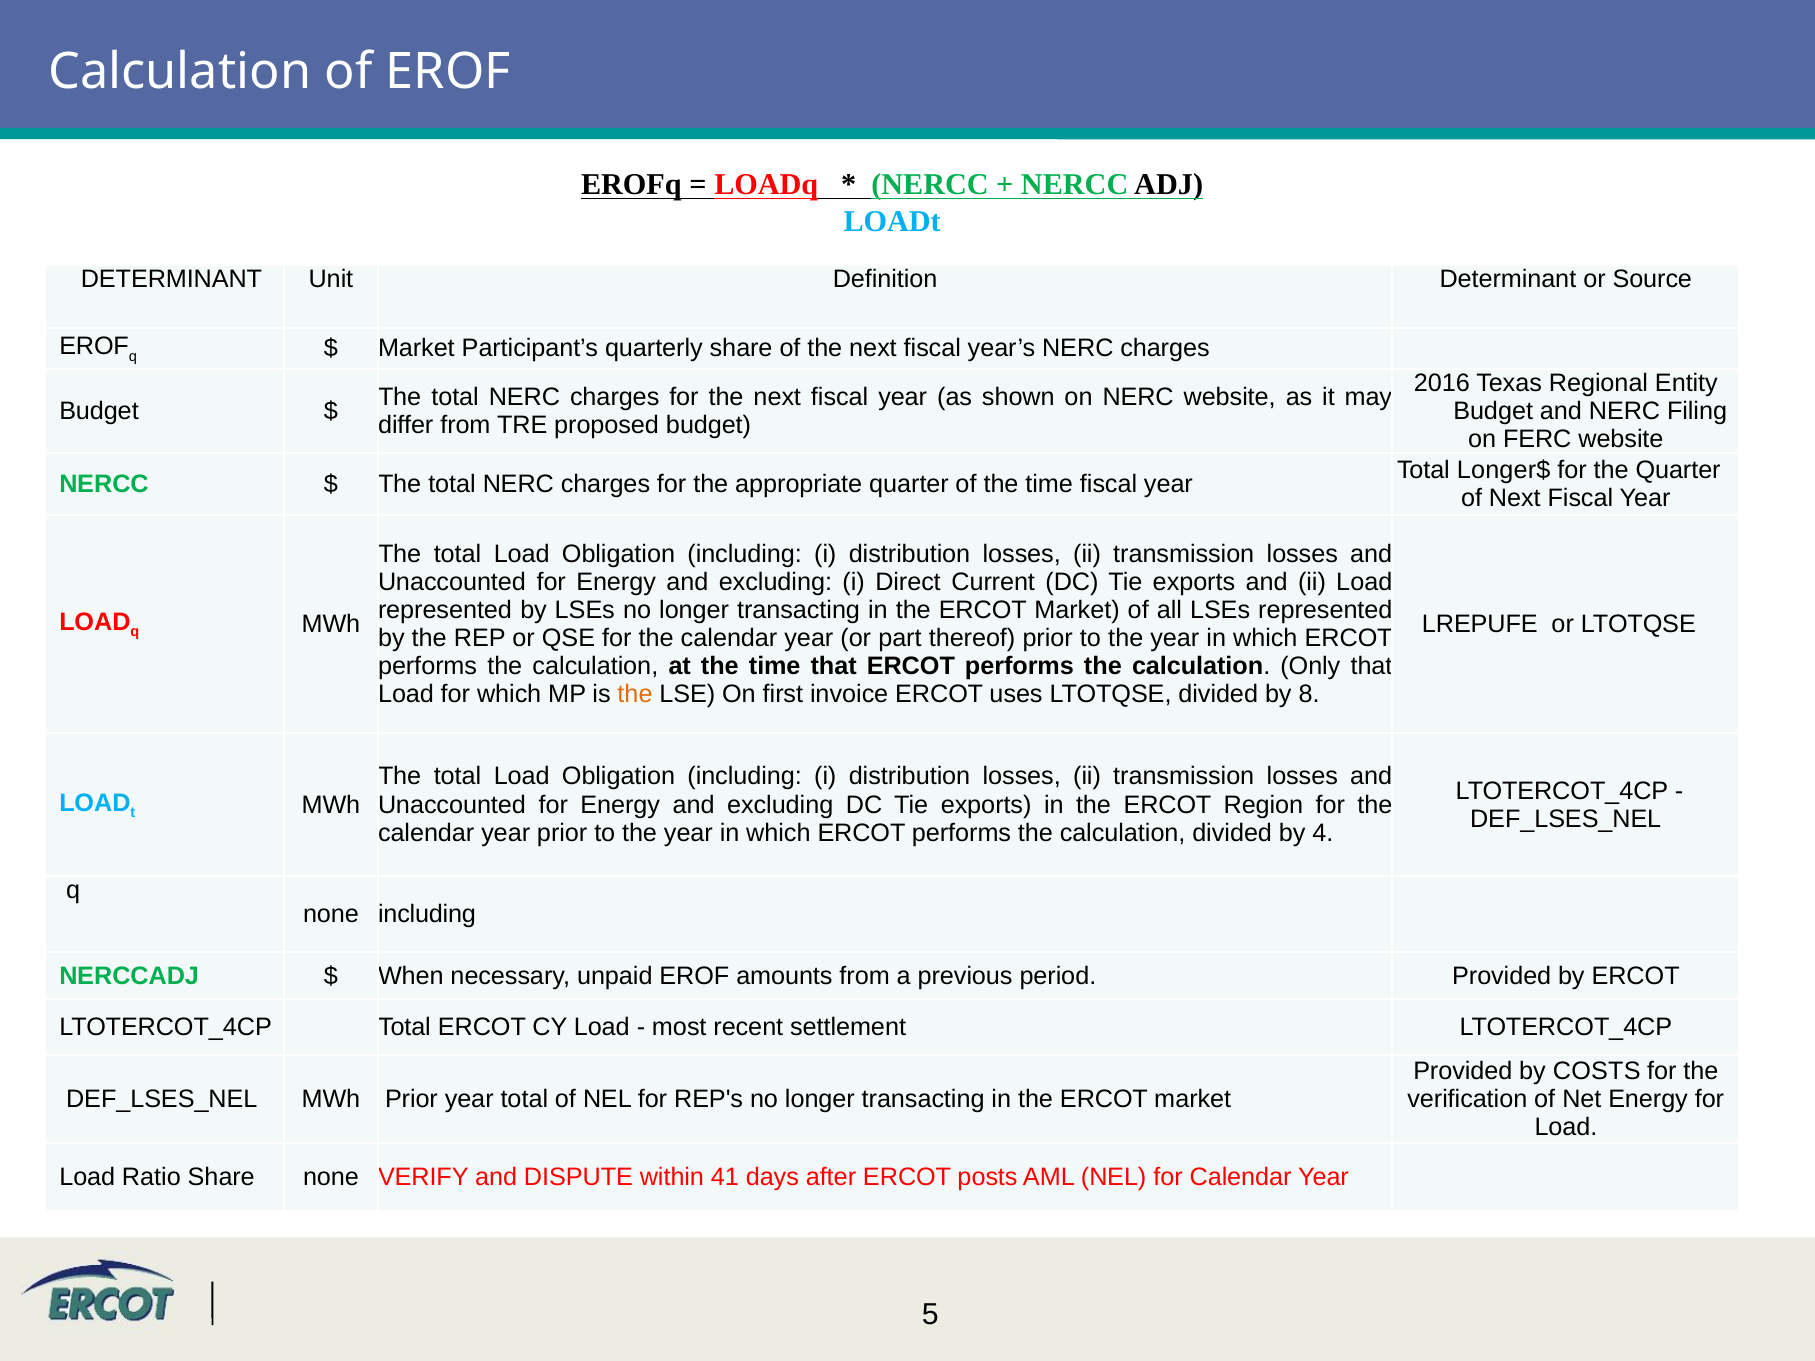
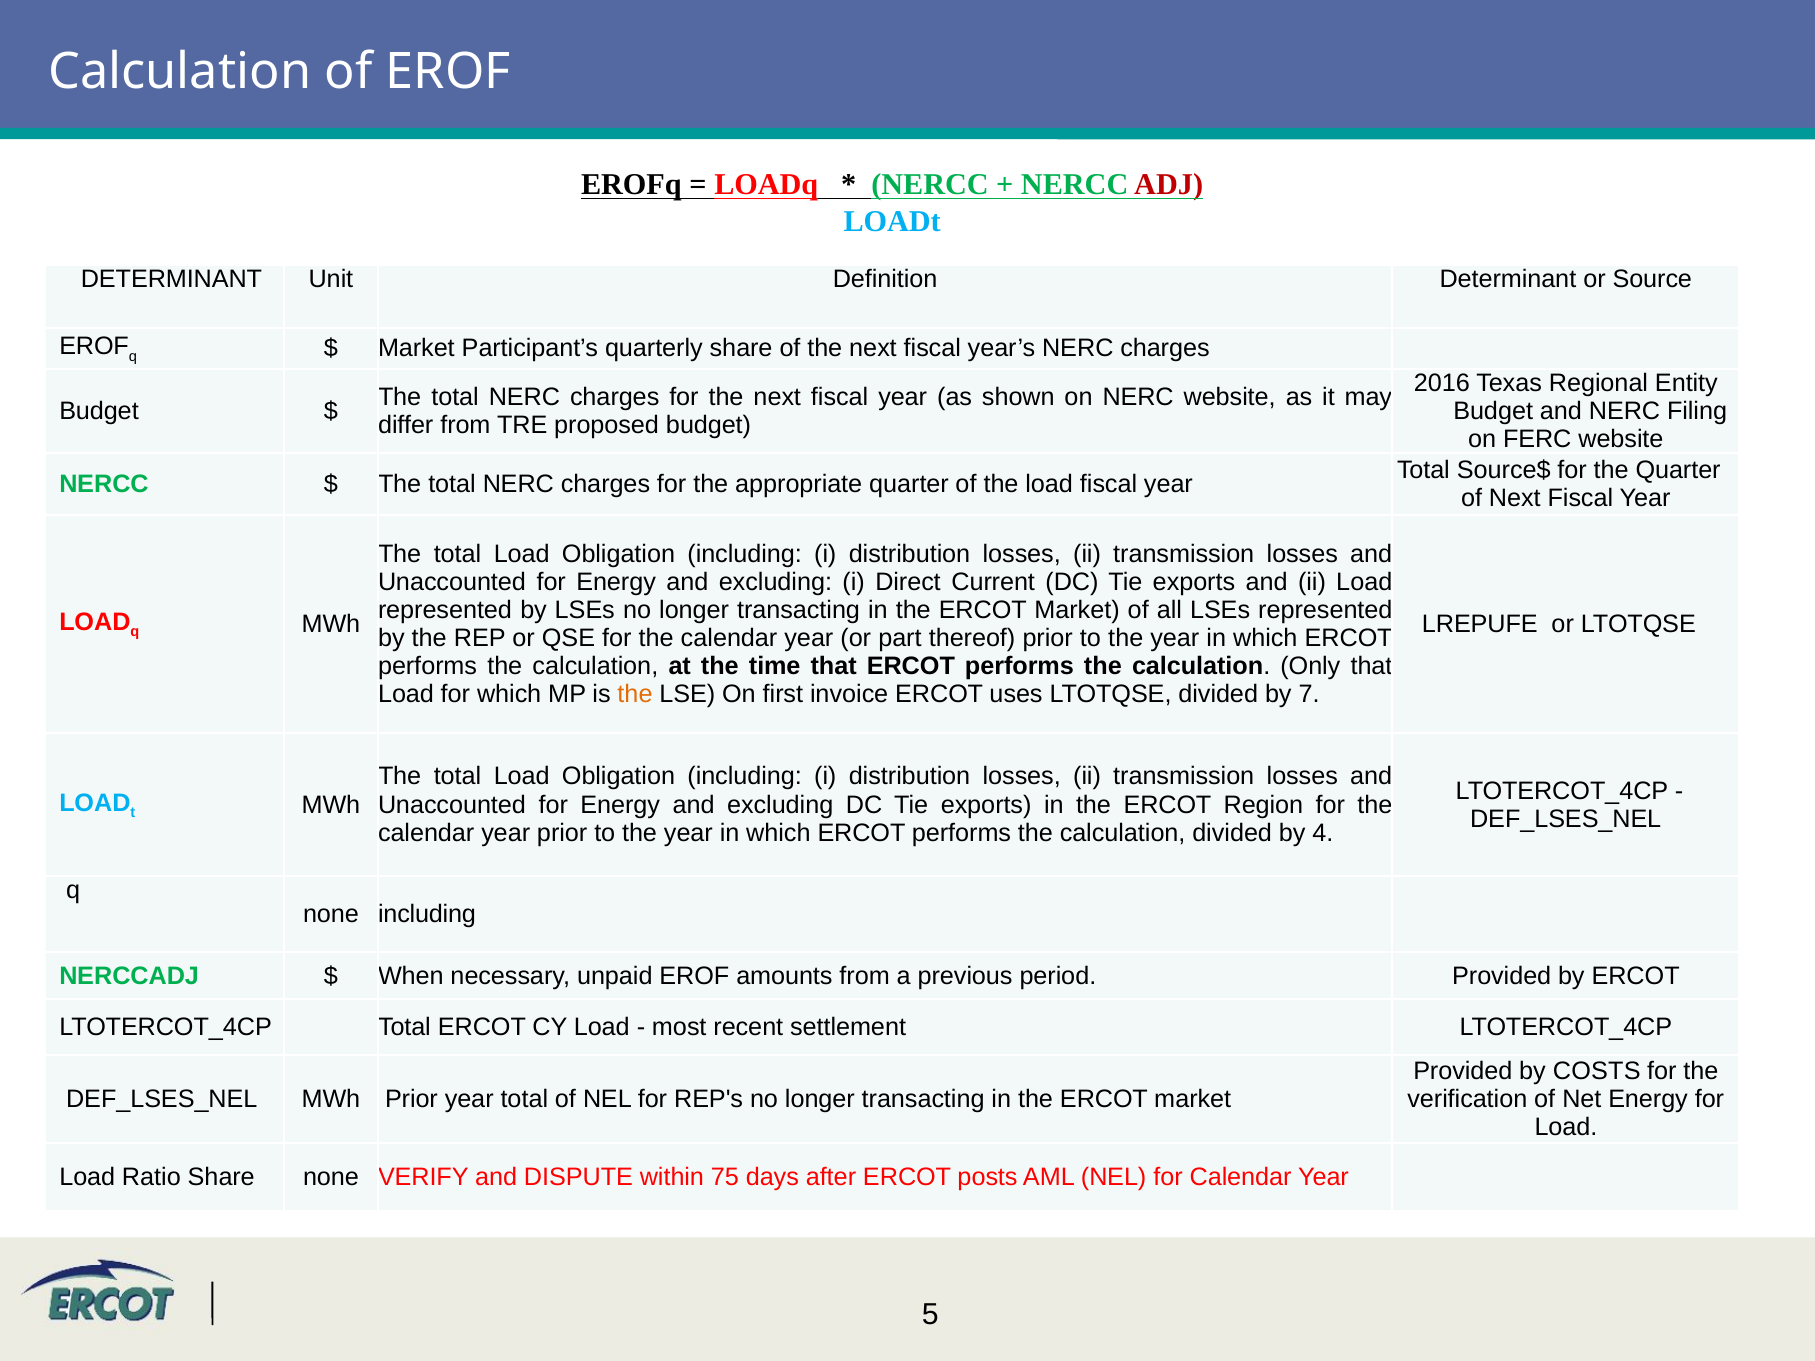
ADJ colour: black -> red
Longer$: Longer$ -> Source$
of the time: time -> load
8: 8 -> 7
41: 41 -> 75
